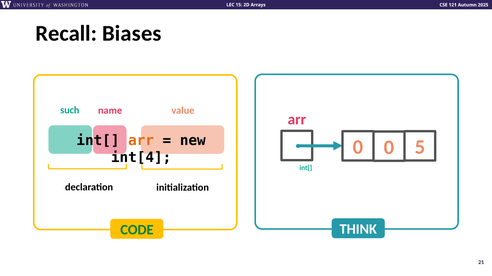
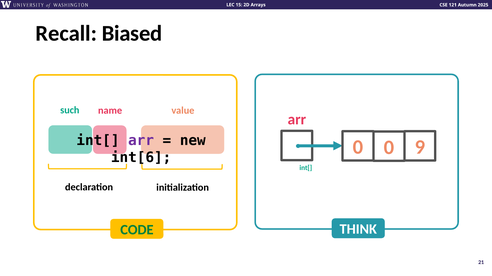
Biases: Biases -> Biased
arr at (141, 141) colour: orange -> purple
5: 5 -> 9
int[4: int[4 -> int[6
